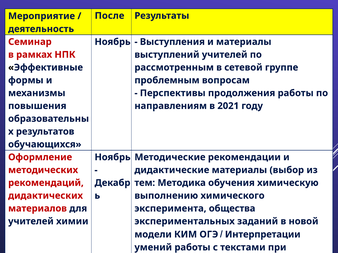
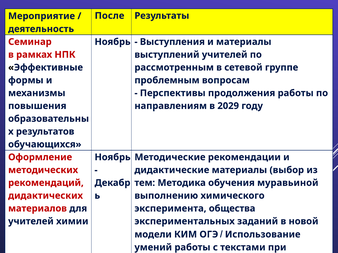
2021: 2021 -> 2029
химическую: химическую -> муравьиной
Интерпретации: Интерпретации -> Использование
